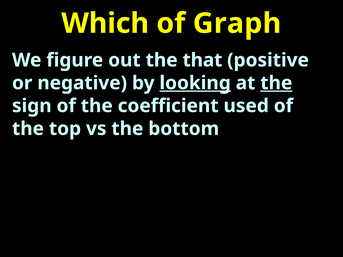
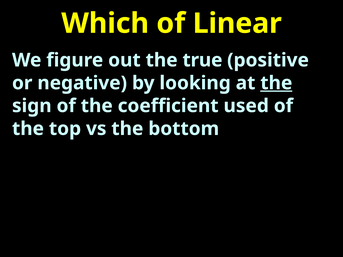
Graph: Graph -> Linear
that: that -> true
looking underline: present -> none
